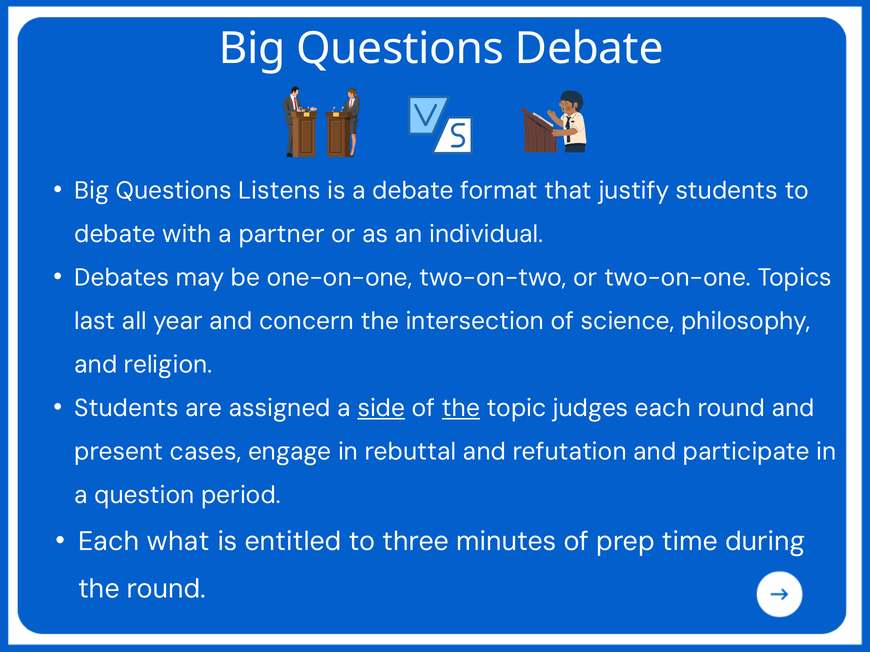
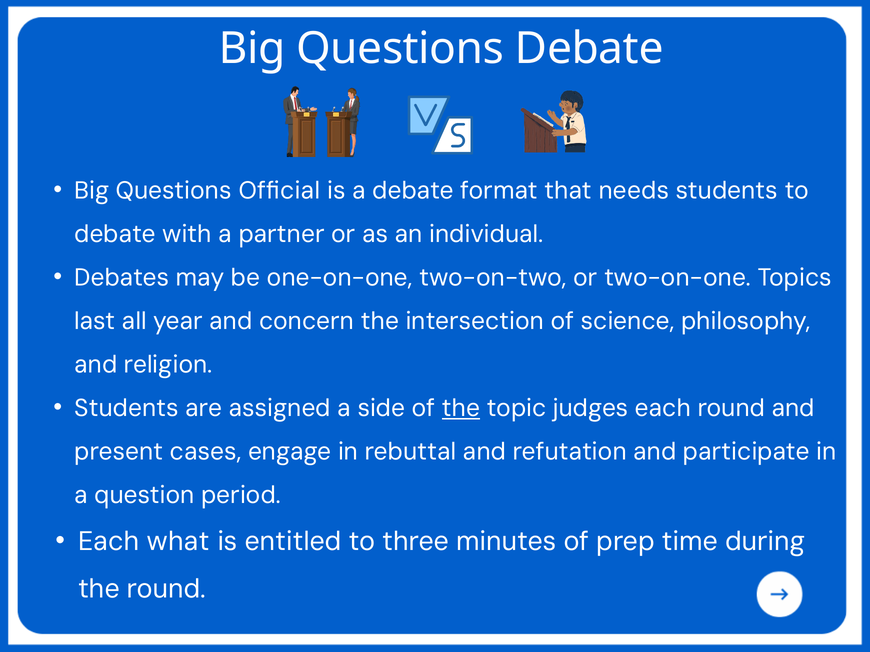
Listens: Listens -> Ofﬁcial
justify: justify -> needs
side underline: present -> none
